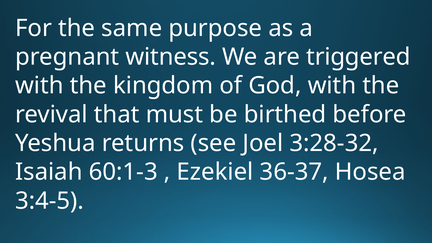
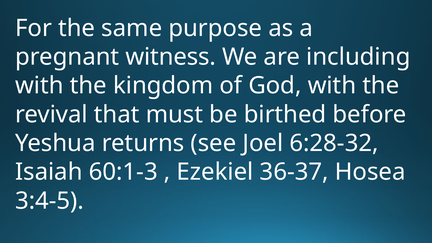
triggered: triggered -> including
3:28-32: 3:28-32 -> 6:28-32
